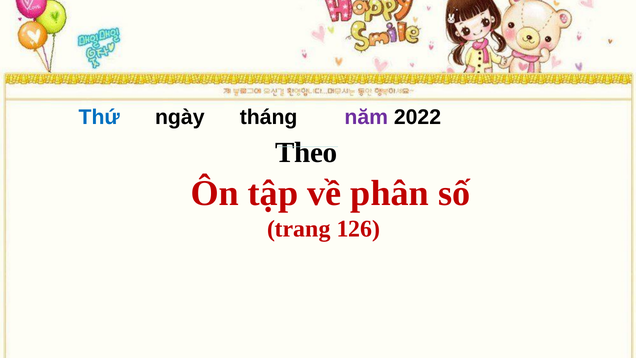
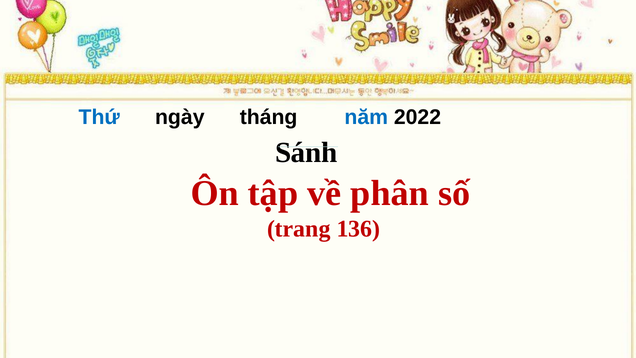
năm colour: purple -> blue
Theo: Theo -> Sánh
126: 126 -> 136
